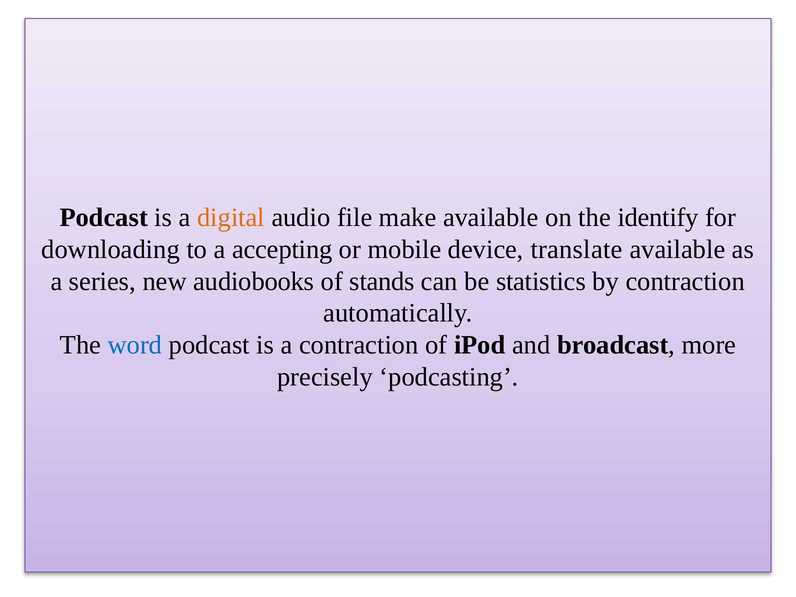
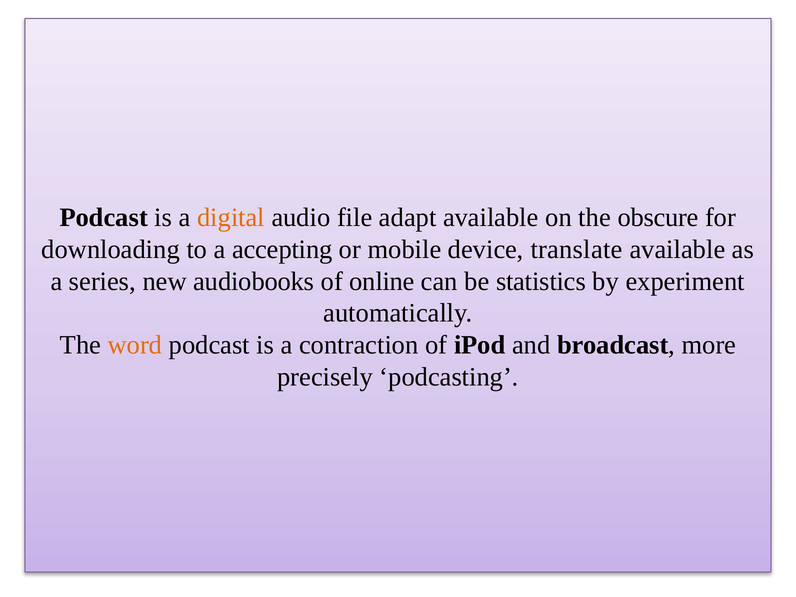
make: make -> adapt
identify: identify -> obscure
stands: stands -> online
by contraction: contraction -> experiment
word colour: blue -> orange
